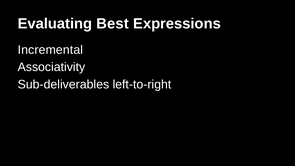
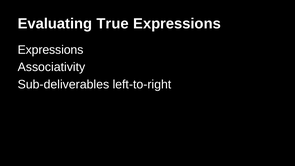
Best: Best -> True
Incremental at (50, 50): Incremental -> Expressions
